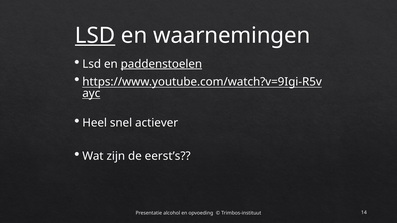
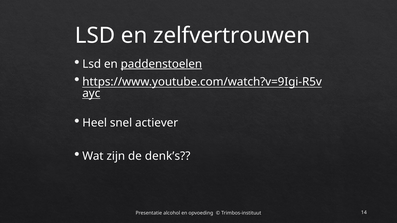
LSD at (95, 36) underline: present -> none
waarnemingen: waarnemingen -> zelfvertrouwen
eerst’s: eerst’s -> denk’s
